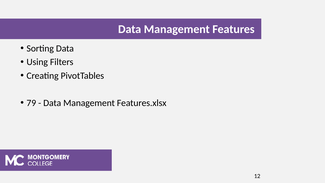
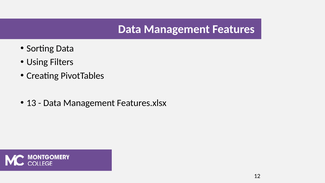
79: 79 -> 13
